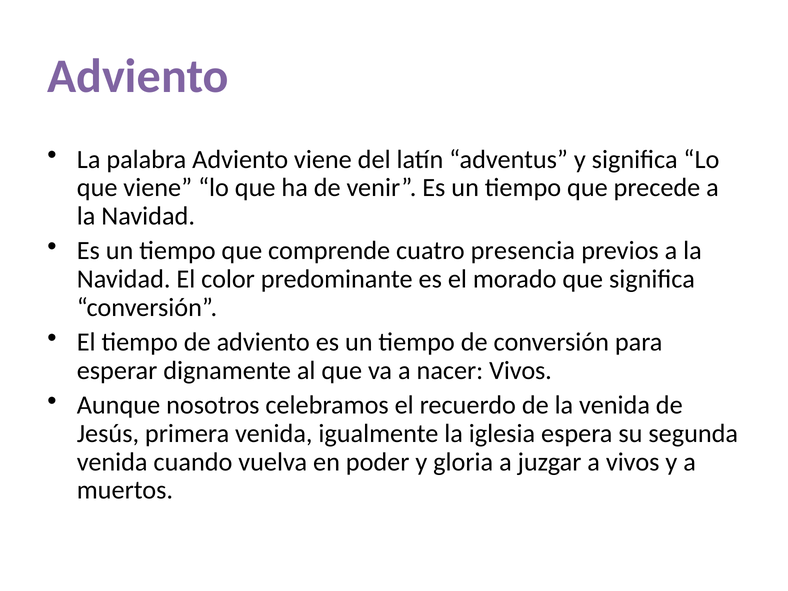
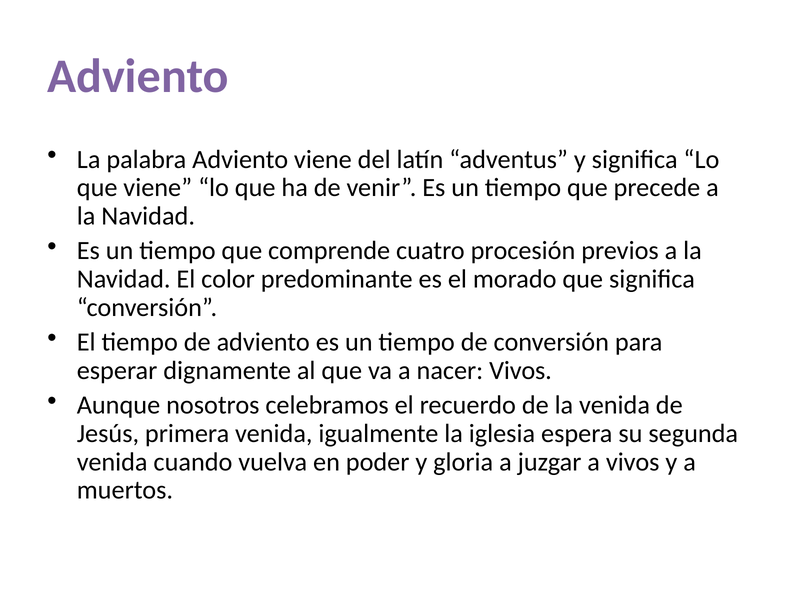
presencia: presencia -> procesión
